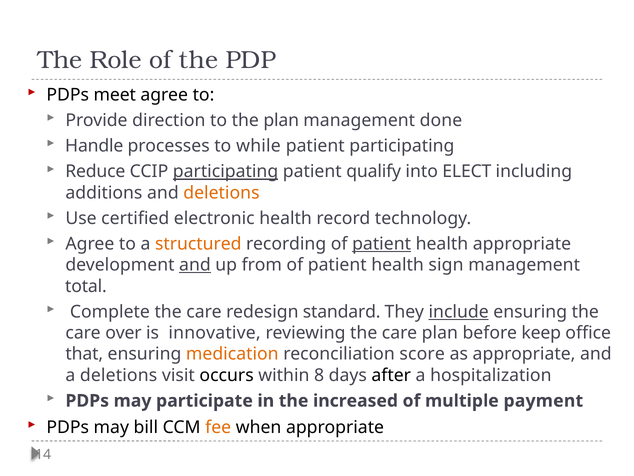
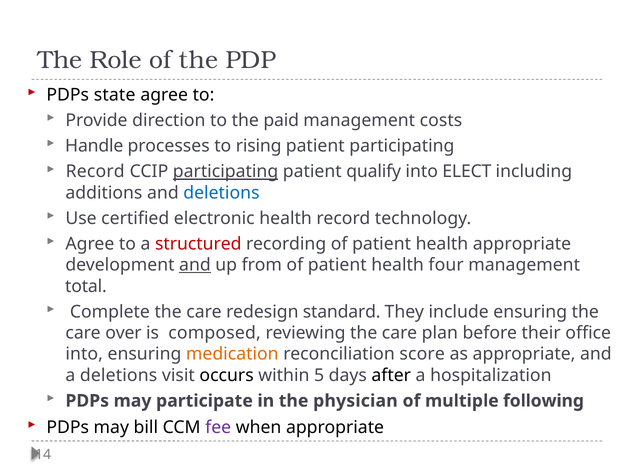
meet: meet -> state
the plan: plan -> paid
done: done -> costs
while: while -> rising
Reduce at (95, 171): Reduce -> Record
deletions at (221, 193) colour: orange -> blue
structured colour: orange -> red
patient at (382, 244) underline: present -> none
sign: sign -> four
include underline: present -> none
innovative: innovative -> composed
keep: keep -> their
that at (84, 354): that -> into
8: 8 -> 5
increased: increased -> physician
payment: payment -> following
fee colour: orange -> purple
